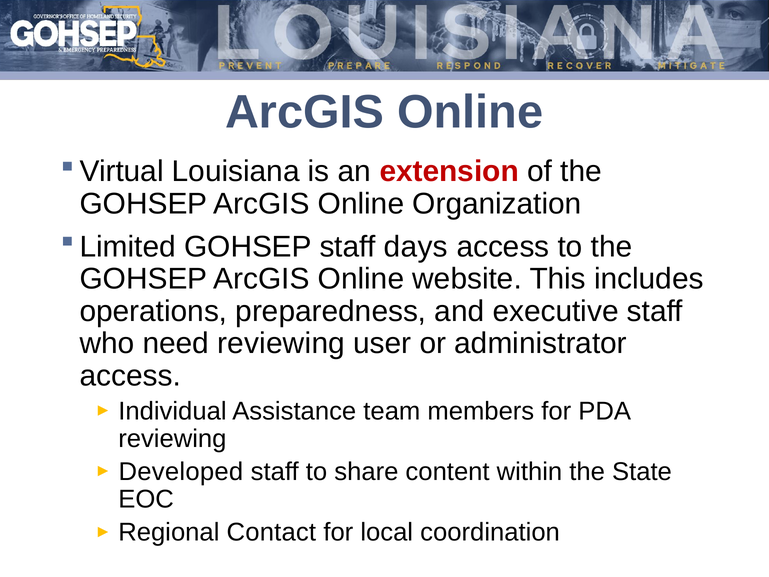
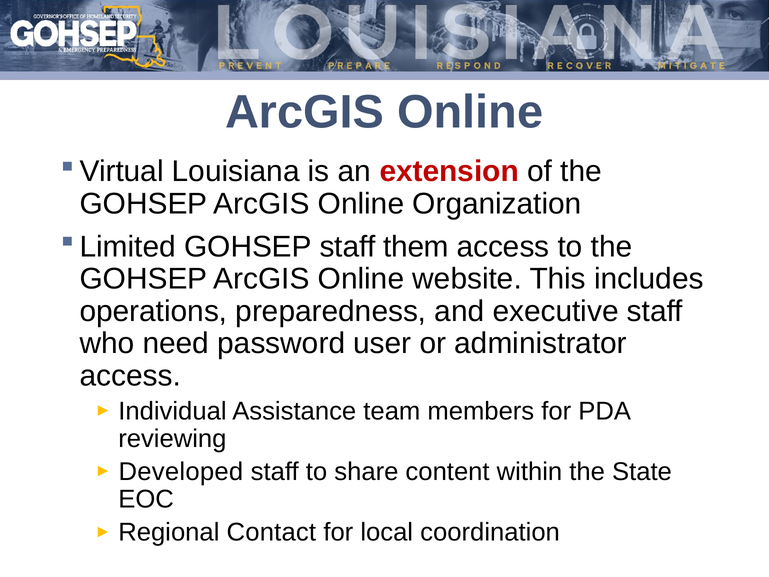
days: days -> them
need reviewing: reviewing -> password
